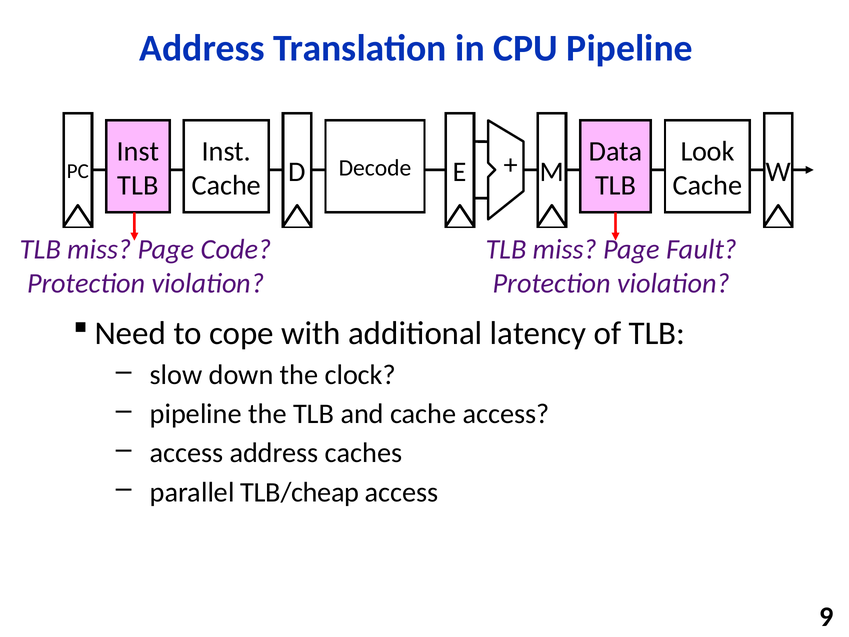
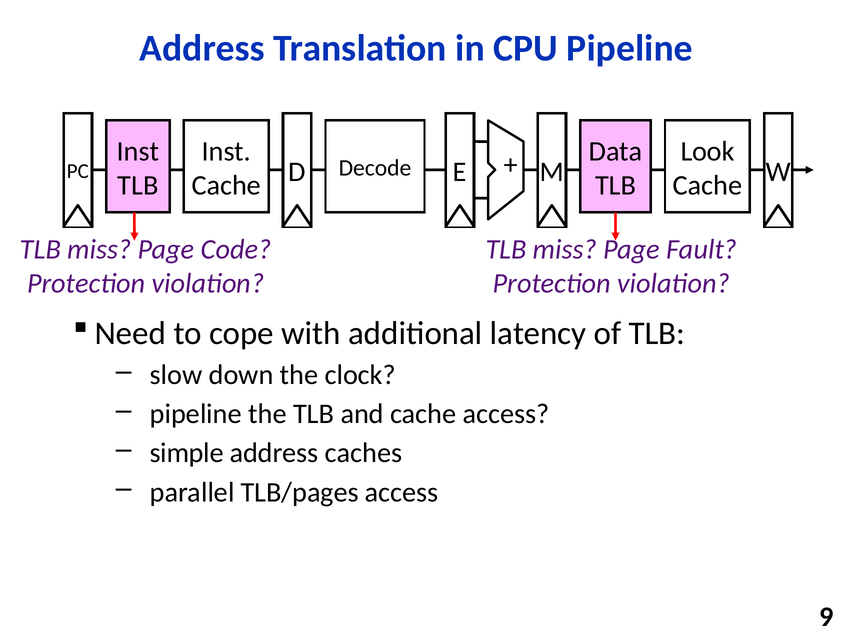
access at (187, 453): access -> simple
TLB/cheap: TLB/cheap -> TLB/pages
